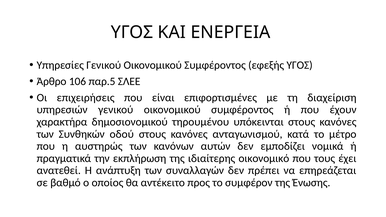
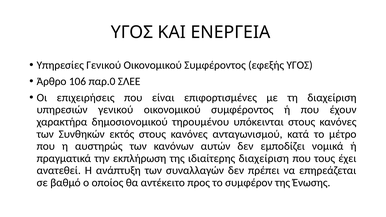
παρ.5: παρ.5 -> παρ.0
οδού: οδού -> εκτός
ιδιαίτερης οικονομικό: οικονομικό -> διαχείριση
